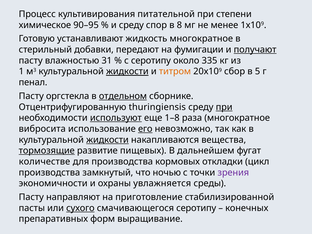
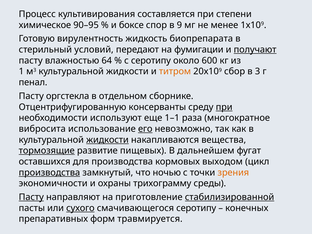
питательной: питательной -> составляется
и среду: среду -> боксе
8: 8 -> 9
устанавливают: устанавливают -> вирулентность
жидкость многократное: многократное -> биопрепарата
добавки: добавки -> условий
31: 31 -> 64
335: 335 -> 600
жидкости at (127, 71) underline: present -> none
5: 5 -> 3
отдельном underline: present -> none
thuringiensis: thuringiensis -> консерванты
используют underline: present -> none
1–8: 1–8 -> 1–1
количестве: количестве -> оставшихся
откладки: откладки -> выходом
производства at (49, 173) underline: none -> present
зрения colour: purple -> orange
увлажняется: увлажняется -> трихограмму
Пасту at (31, 197) underline: none -> present
стабилизированной underline: none -> present
выращивание: выращивание -> травмируется
